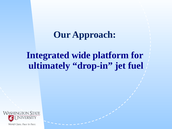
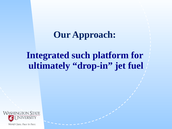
wide: wide -> such
